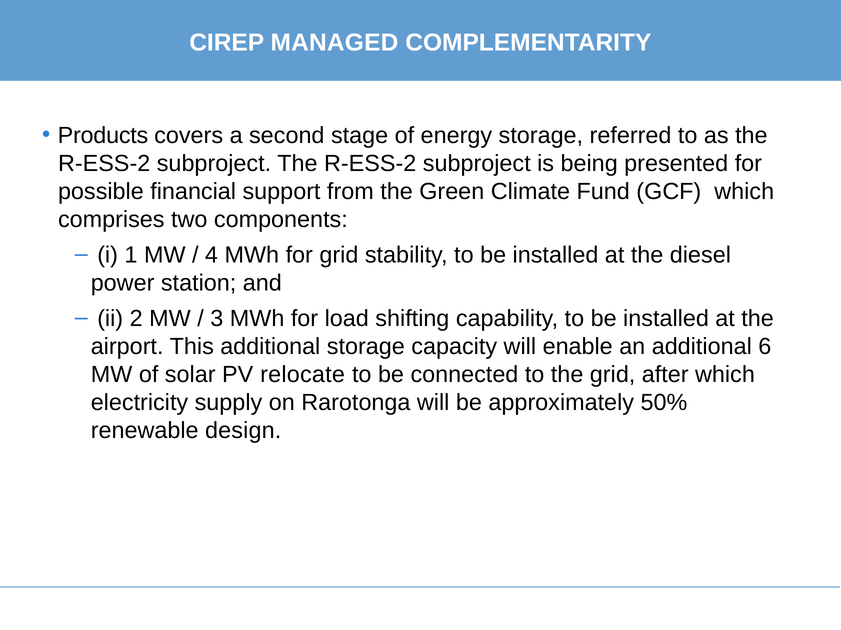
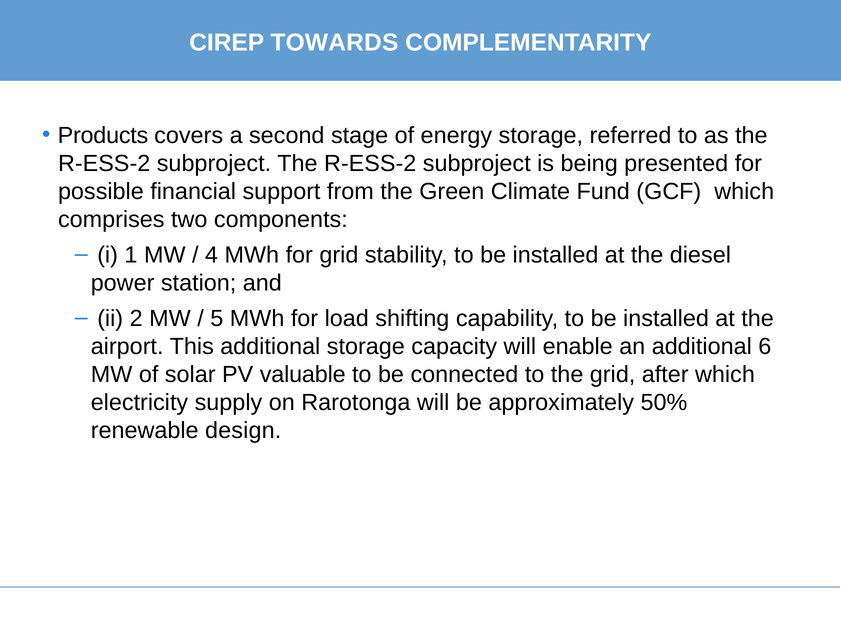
MANAGED: MANAGED -> TOWARDS
3: 3 -> 5
relocate: relocate -> valuable
